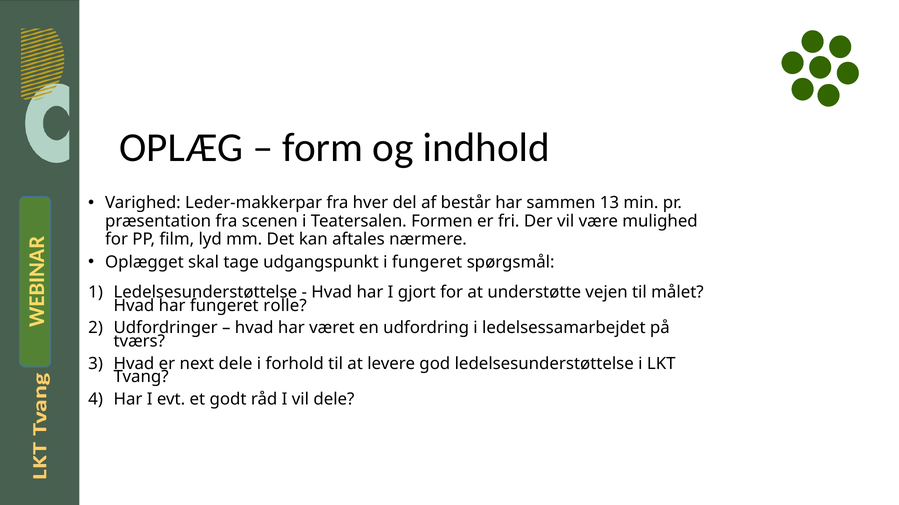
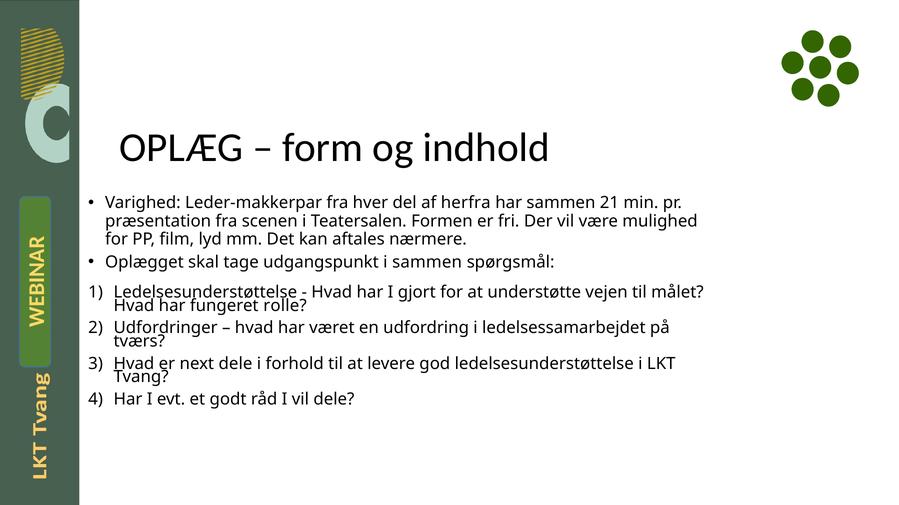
består: består -> herfra
13: 13 -> 21
i fungeret: fungeret -> sammen
